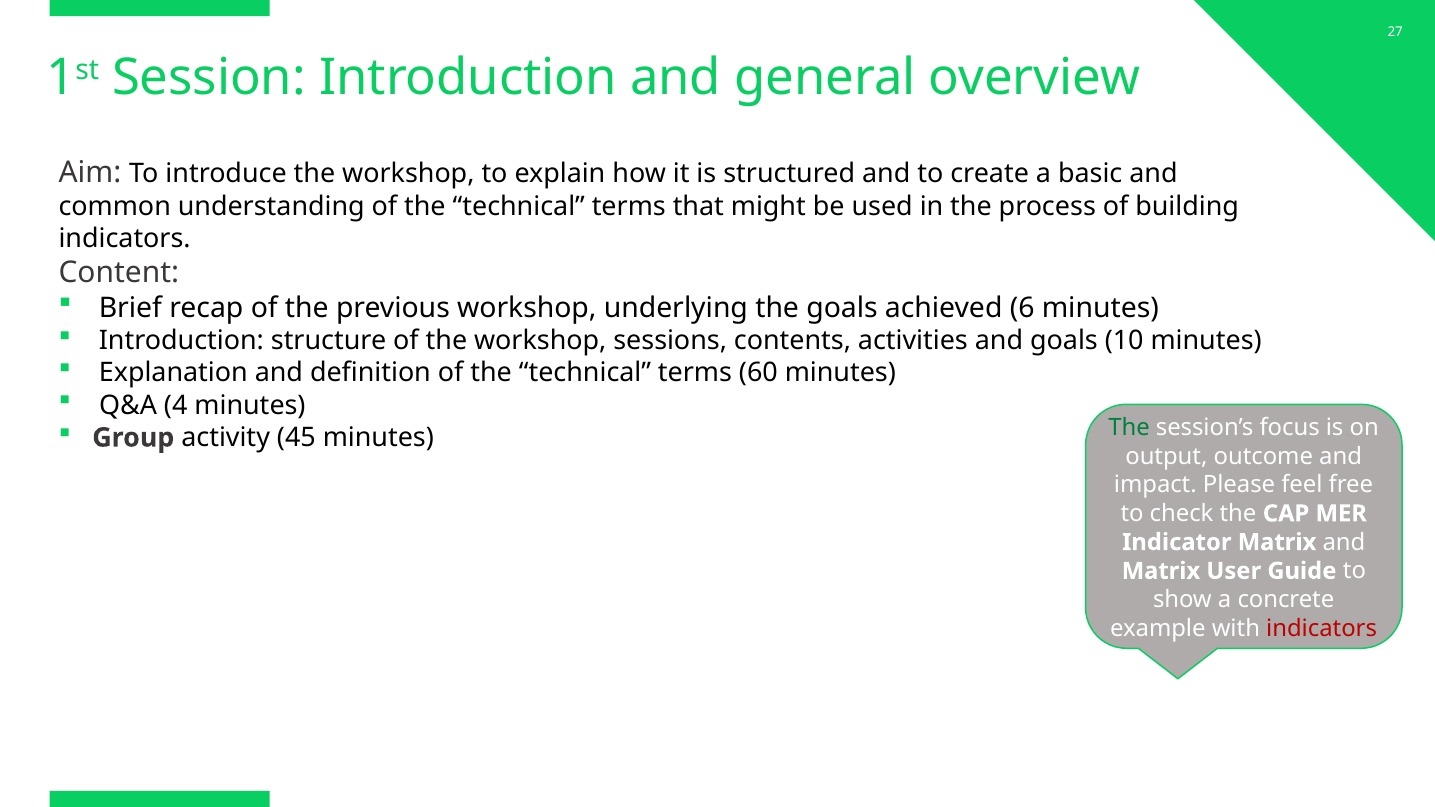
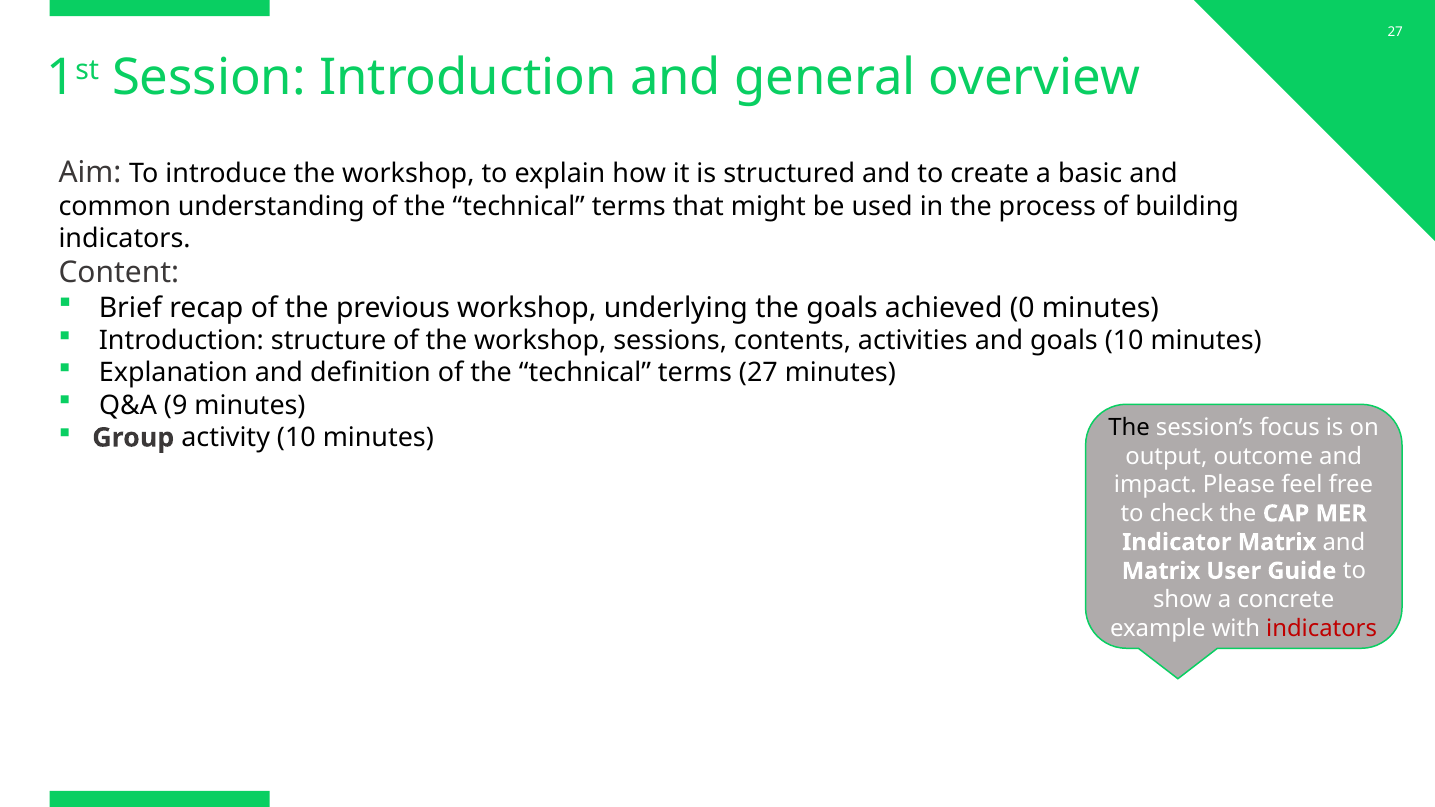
6: 6 -> 0
terms 60: 60 -> 27
4: 4 -> 9
activity 45: 45 -> 10
The at (1129, 428) colour: green -> black
